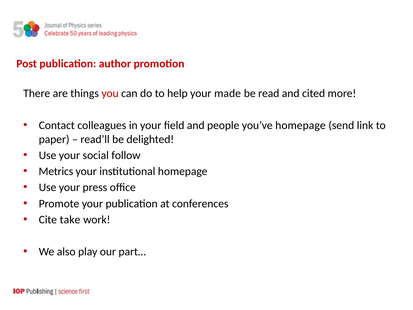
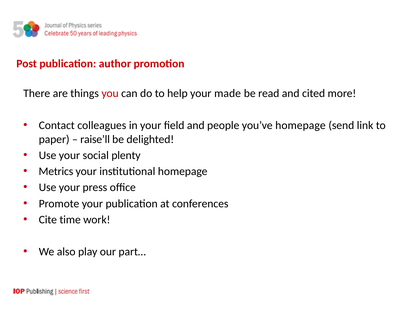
read’ll: read’ll -> raise’ll
follow: follow -> plenty
take: take -> time
